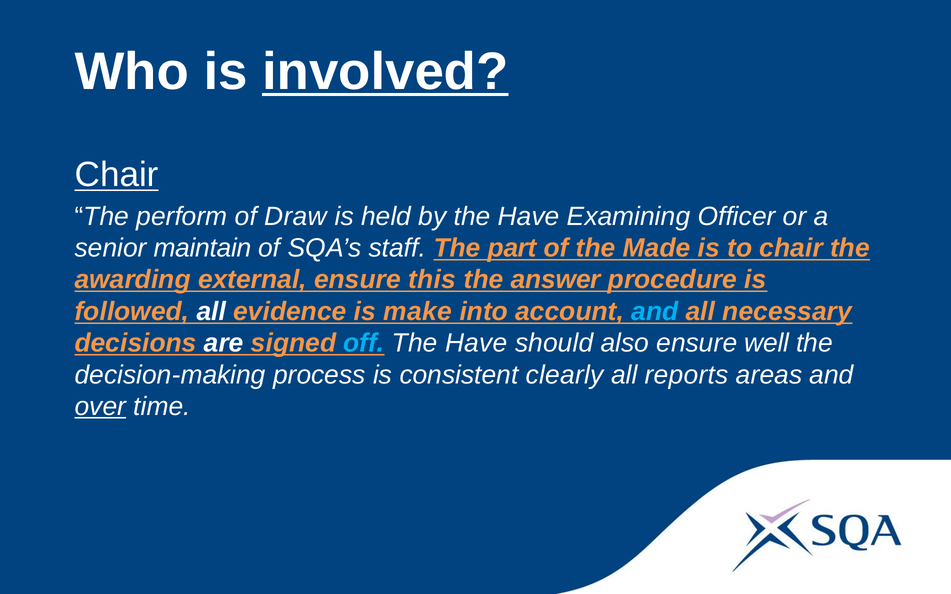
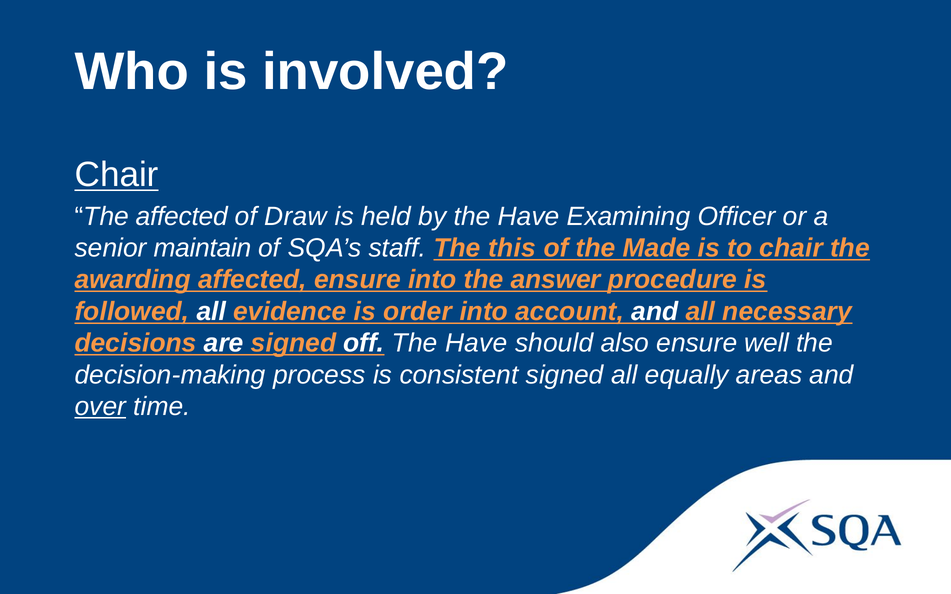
involved underline: present -> none
The perform: perform -> affected
part: part -> this
awarding external: external -> affected
ensure this: this -> into
make: make -> order
and at (655, 312) colour: light blue -> white
off colour: light blue -> white
consistent clearly: clearly -> signed
reports: reports -> equally
